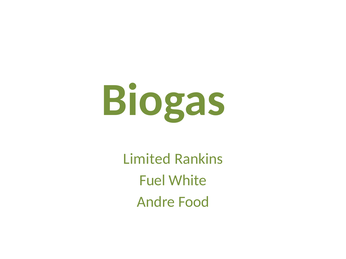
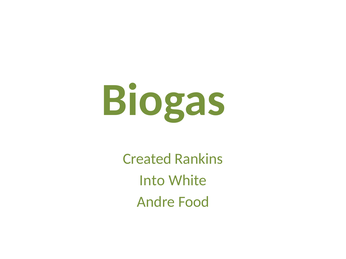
Limited: Limited -> Created
Fuel: Fuel -> Into
